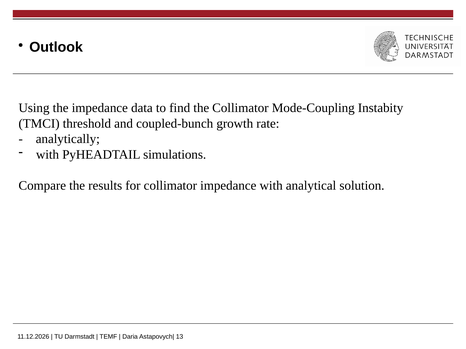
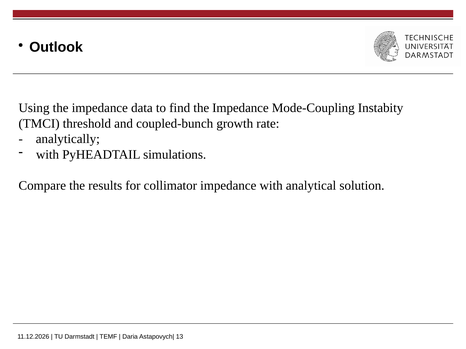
find the Collimator: Collimator -> Impedance
